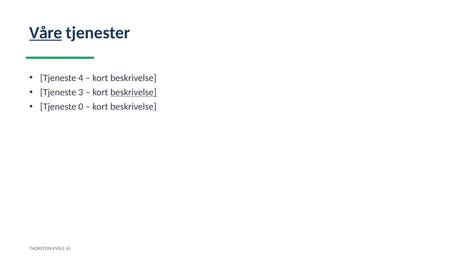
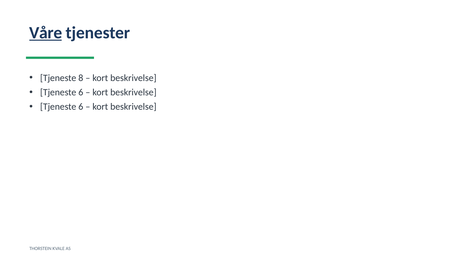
4: 4 -> 8
3 at (81, 92): 3 -> 6
beskrivelse at (133, 92) underline: present -> none
0 at (81, 107): 0 -> 6
